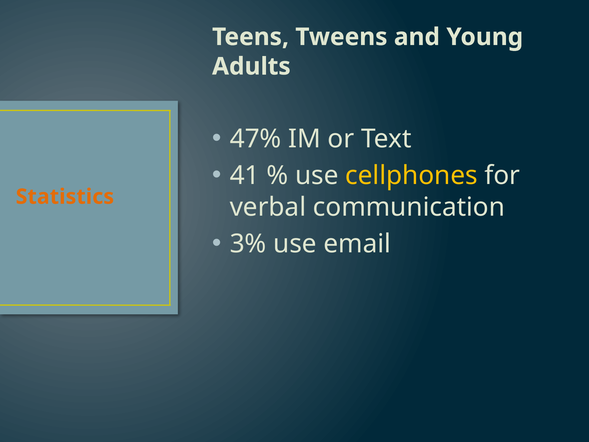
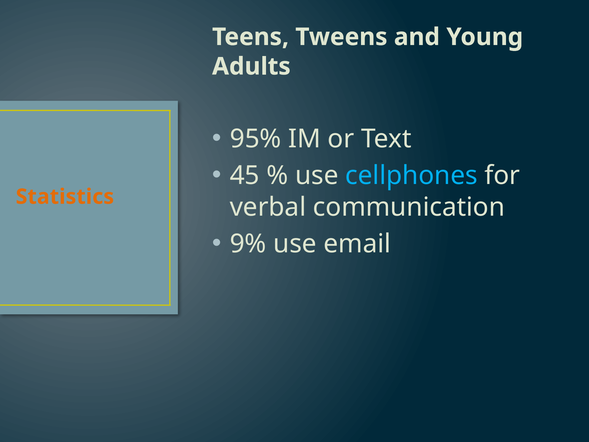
47%: 47% -> 95%
41: 41 -> 45
cellphones colour: yellow -> light blue
3%: 3% -> 9%
